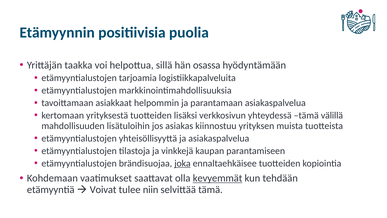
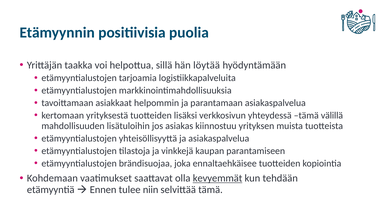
osassa: osassa -> löytää
joka underline: present -> none
Voivat: Voivat -> Ennen
